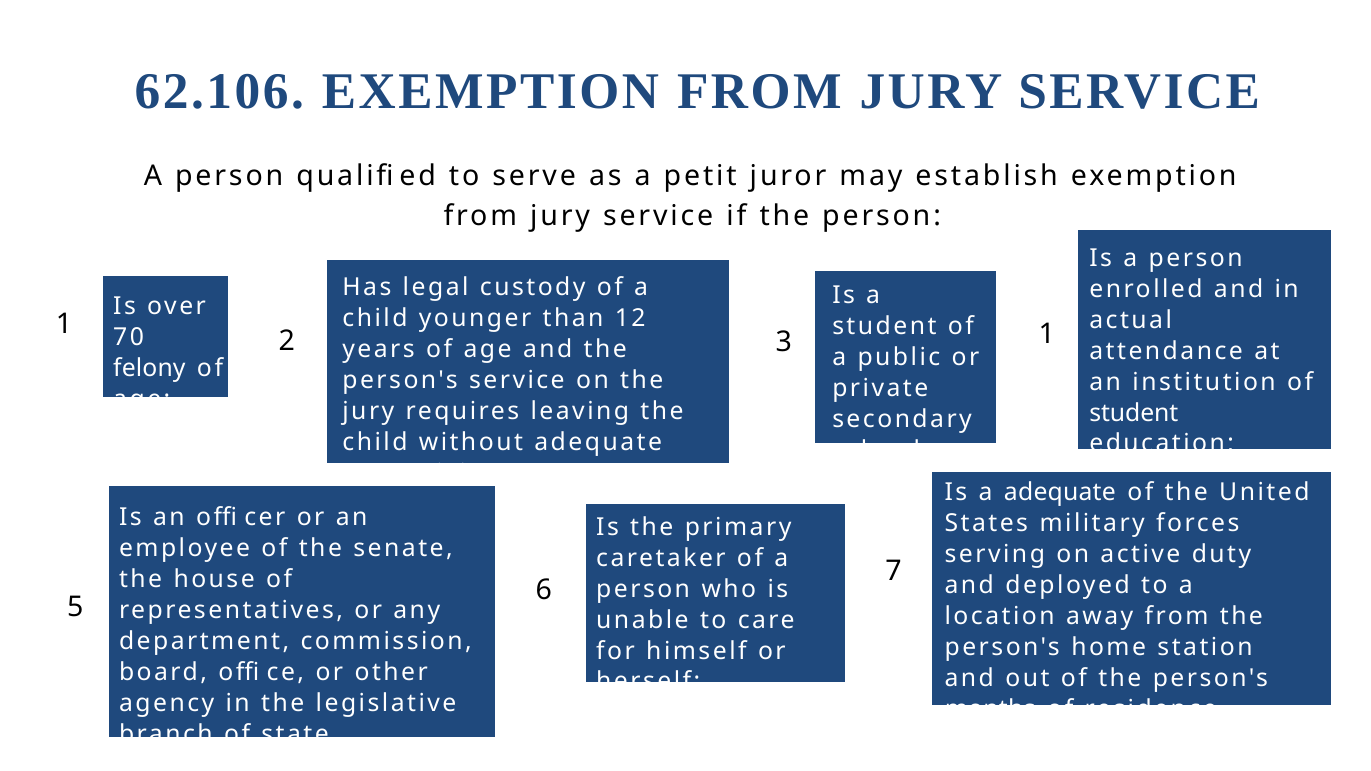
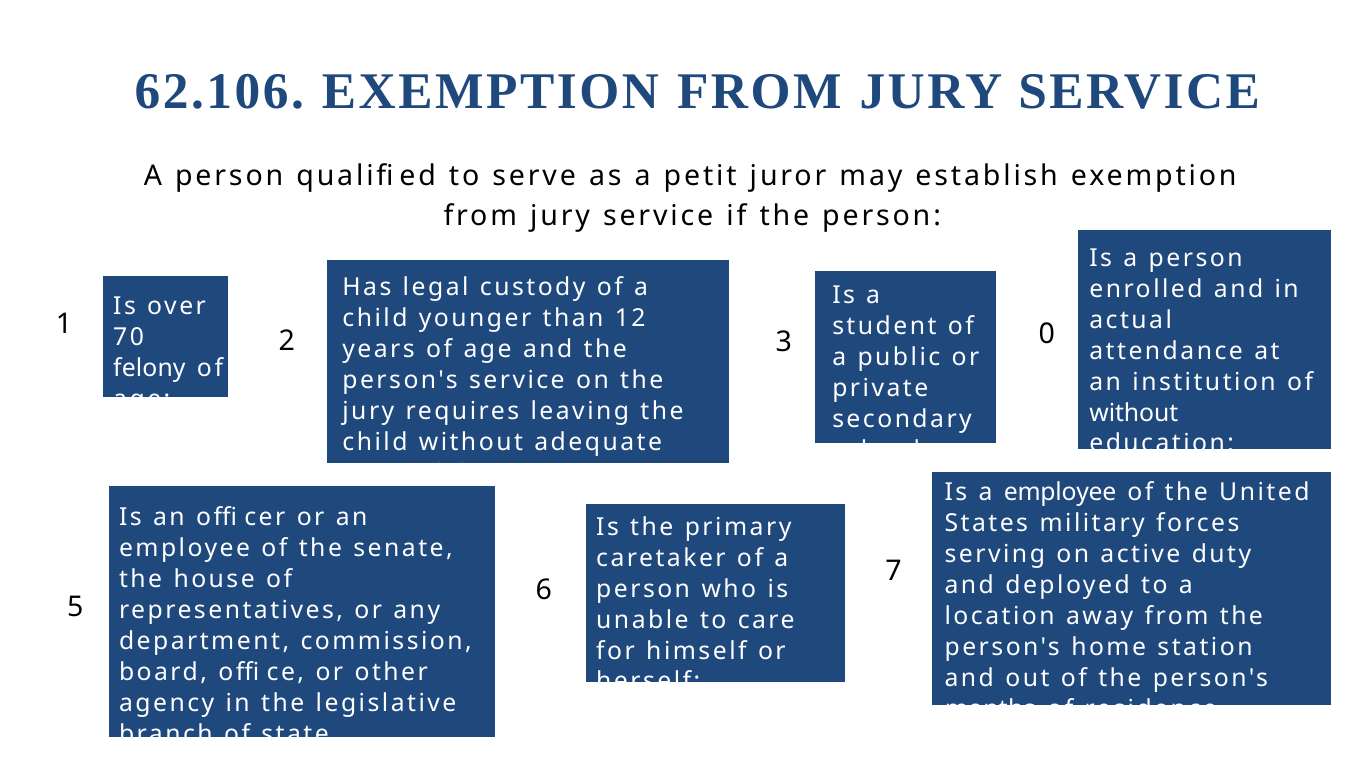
2 1: 1 -> 0
student at (1134, 413): student -> without
a adequate: adequate -> employee
